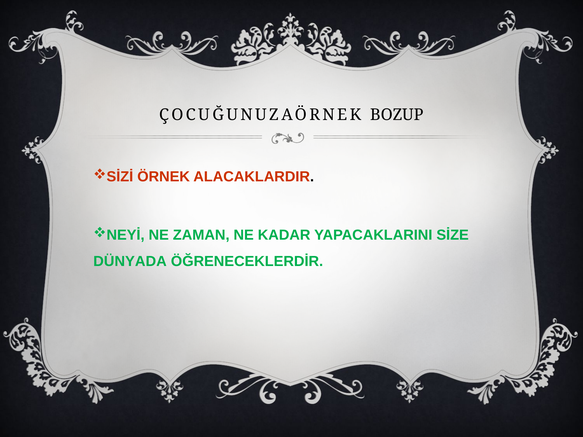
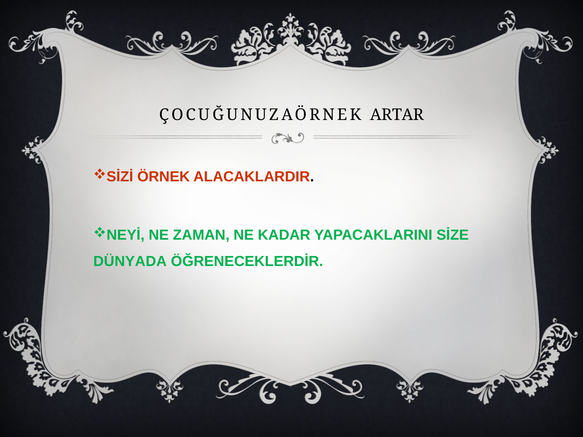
BOZUP: BOZUP -> ARTAR
